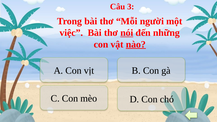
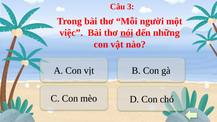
nào underline: present -> none
